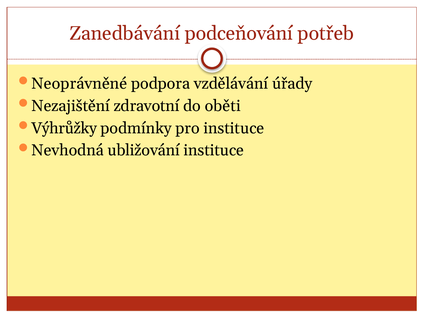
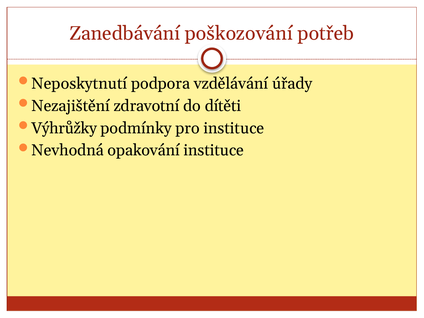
podceňování: podceňování -> poškozování
Neoprávněné: Neoprávněné -> Neposkytnutí
oběti: oběti -> dítěti
ubližování: ubližování -> opakování
